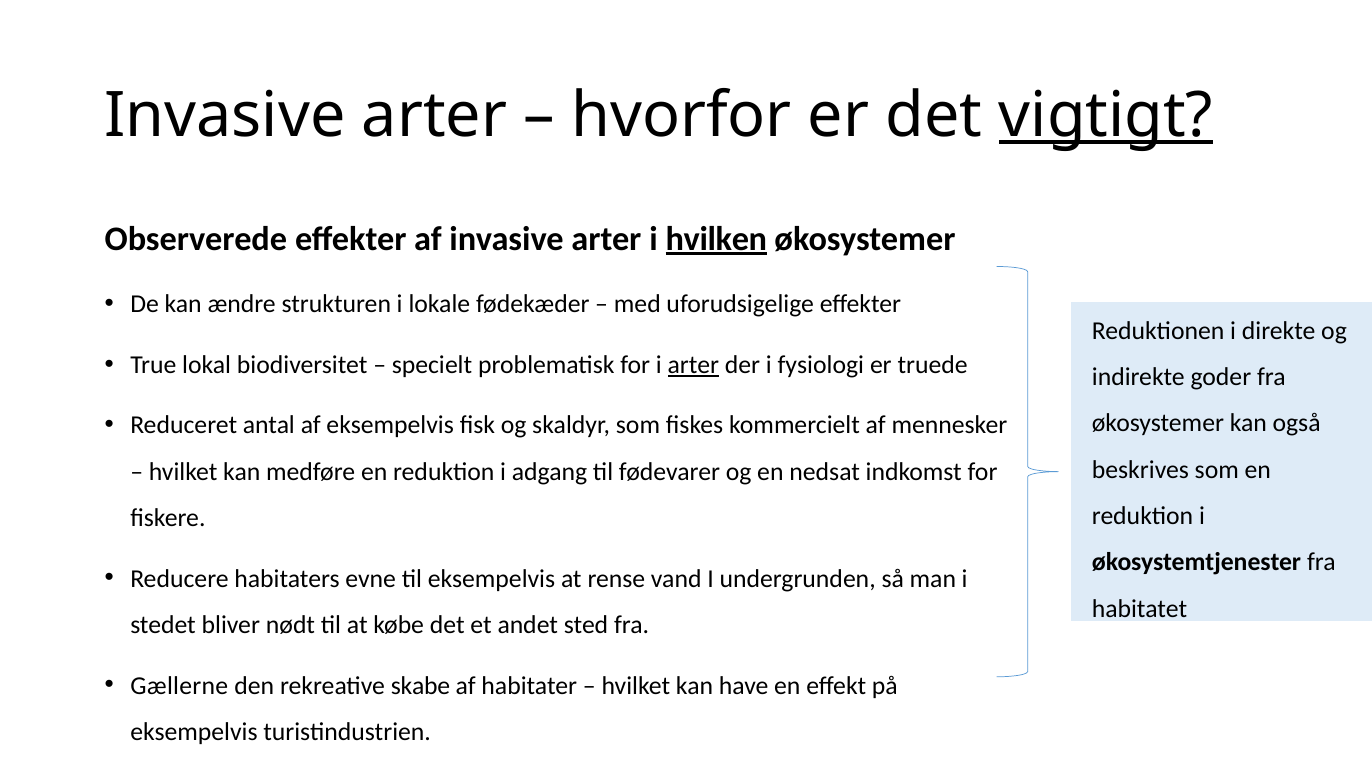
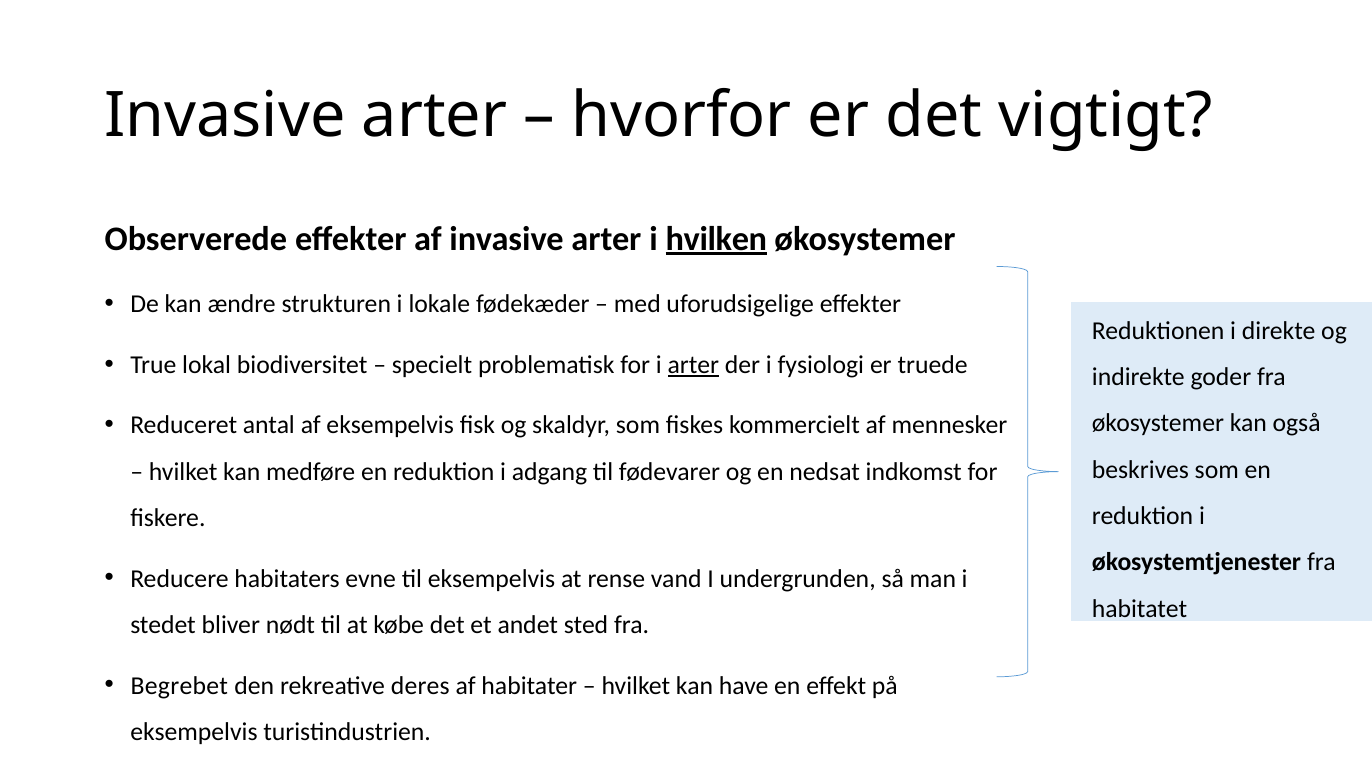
vigtigt underline: present -> none
Gællerne: Gællerne -> Begrebet
skabe: skabe -> deres
